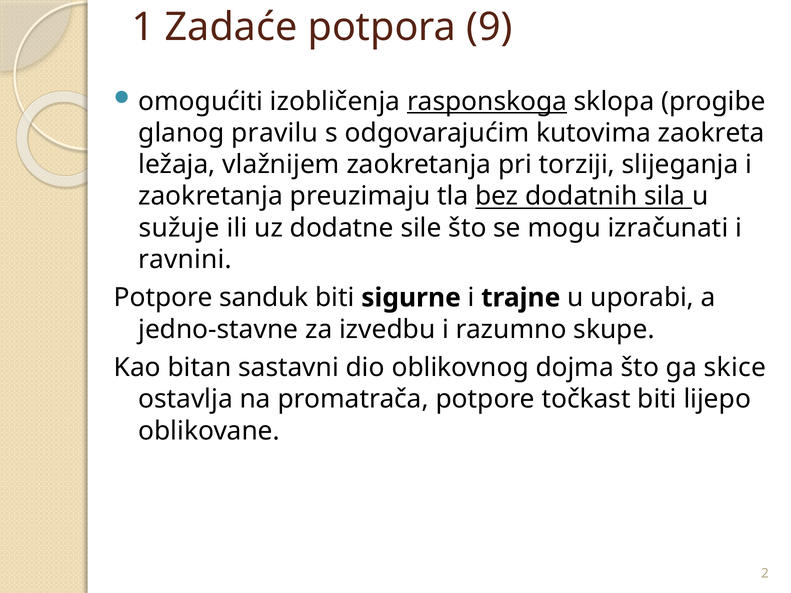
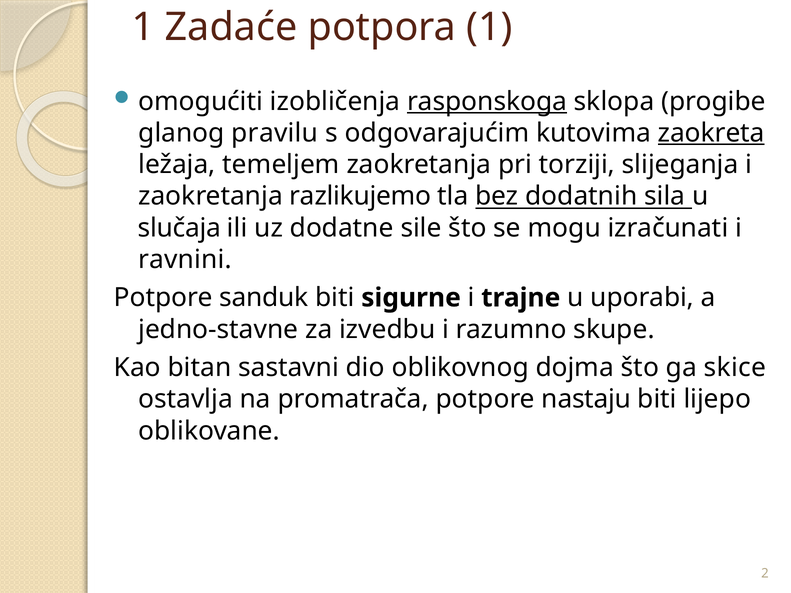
potpora 9: 9 -> 1
zaokreta underline: none -> present
vlažnijem: vlažnijem -> temeljem
preuzimaju: preuzimaju -> razlikujemo
sužuje: sužuje -> slučaja
točkast: točkast -> nastaju
